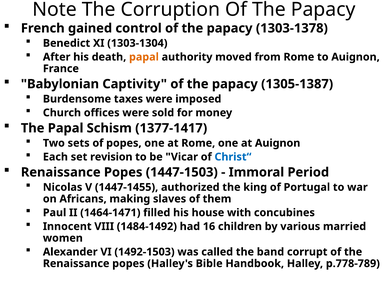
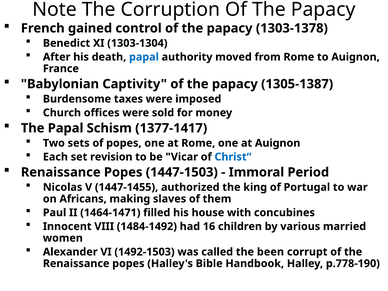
papal at (144, 57) colour: orange -> blue
band: band -> been
p.778‑789: p.778‑789 -> p.778‑190
